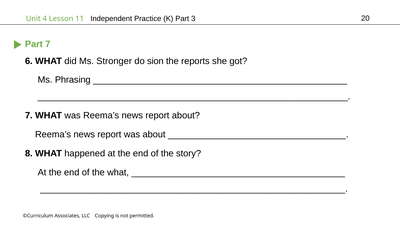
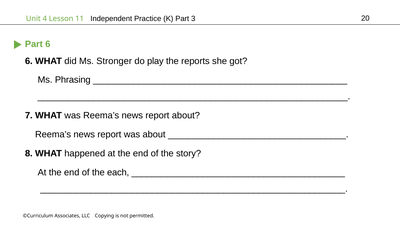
Part 7: 7 -> 6
sion: sion -> play
the what: what -> each
